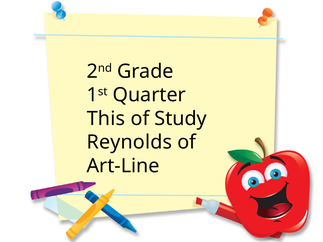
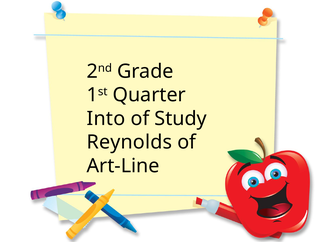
This: This -> Into
